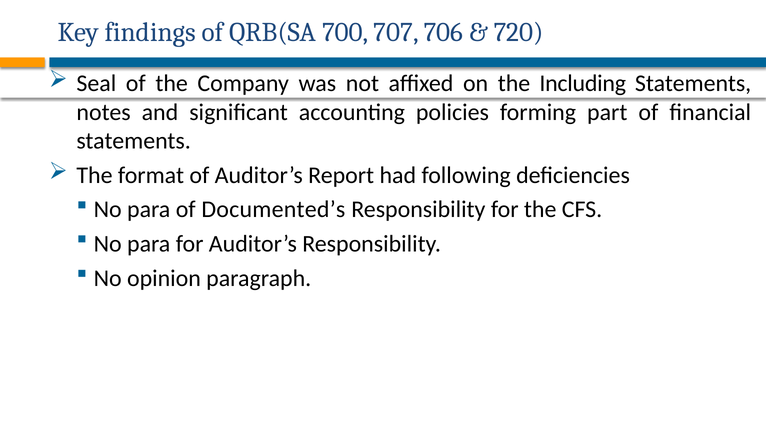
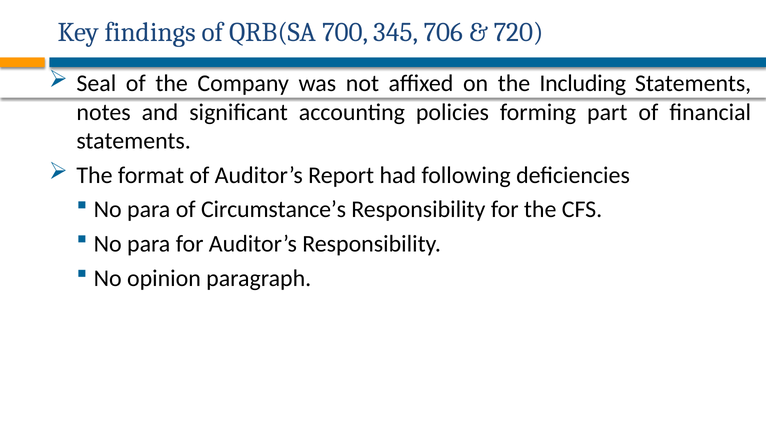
707: 707 -> 345
Documented’s: Documented’s -> Circumstance’s
